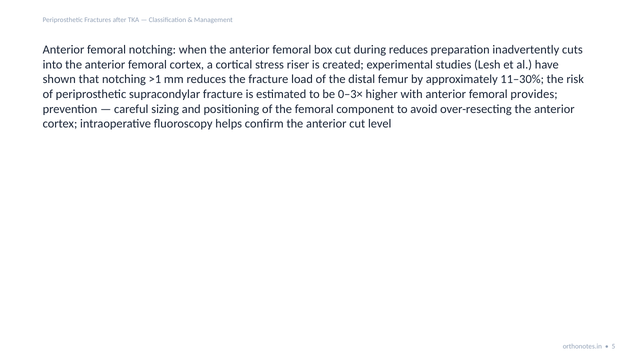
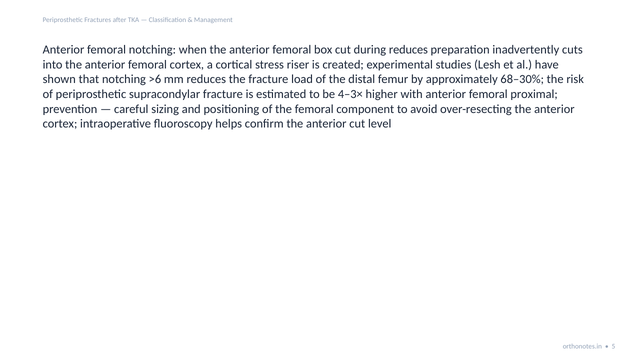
>1: >1 -> >6
11–30%: 11–30% -> 68–30%
0–3×: 0–3× -> 4–3×
provides: provides -> proximal
